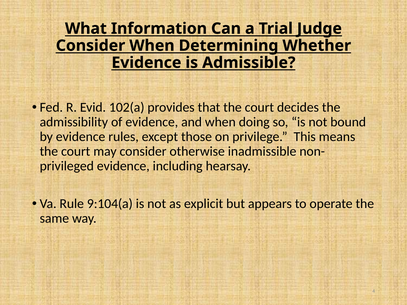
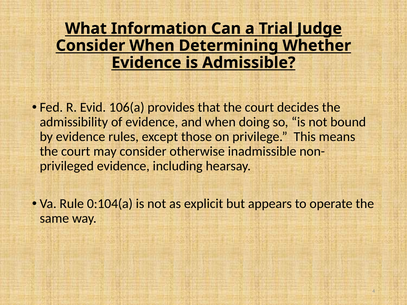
102(a: 102(a -> 106(a
9:104(a: 9:104(a -> 0:104(a
